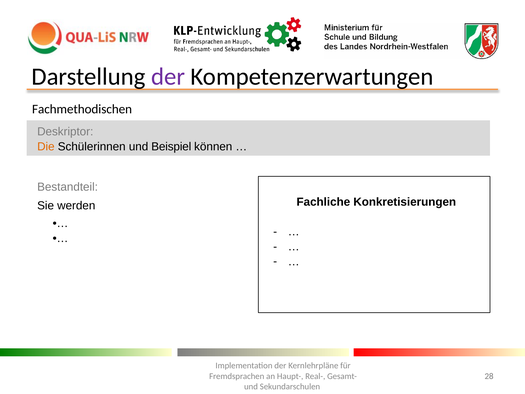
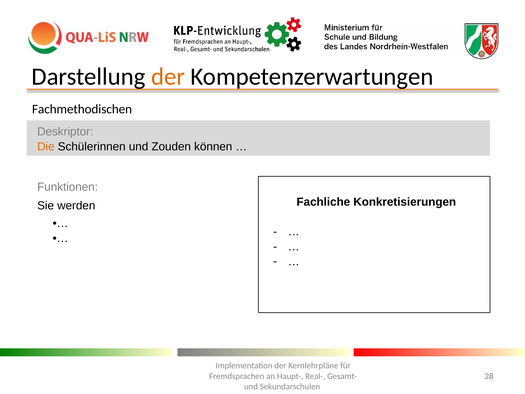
der at (168, 77) colour: purple -> orange
Beispiel: Beispiel -> Zouden
Bestandteil: Bestandteil -> Funktionen
